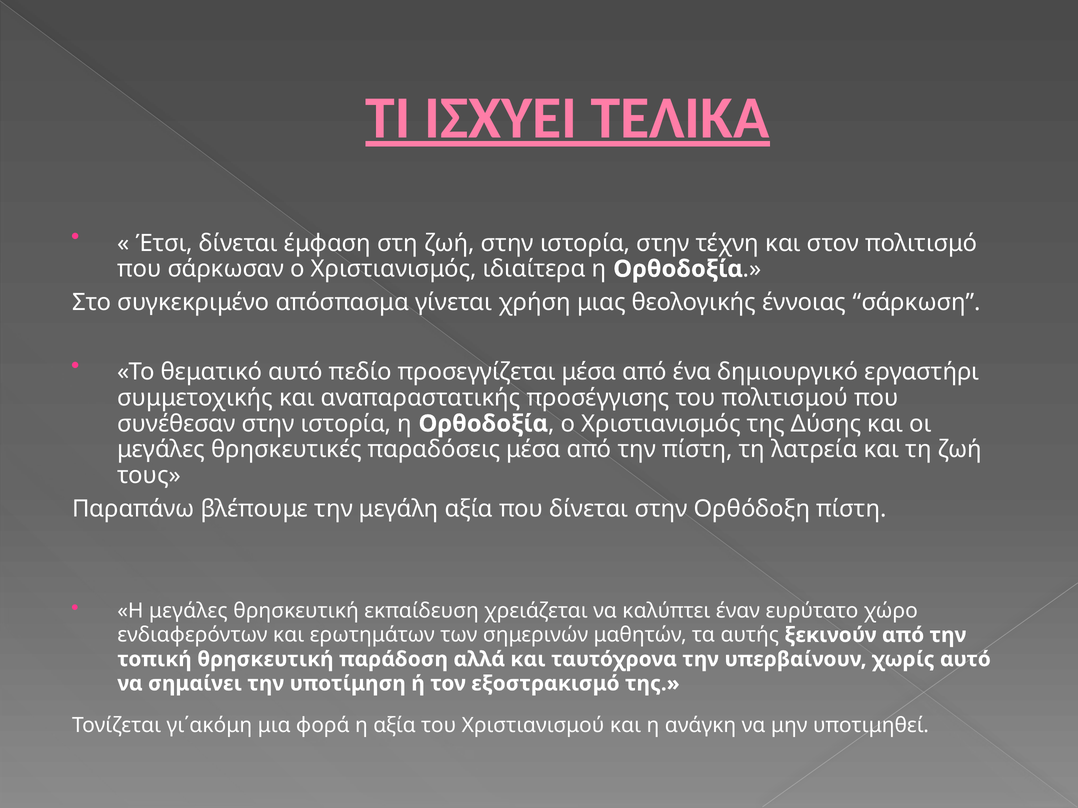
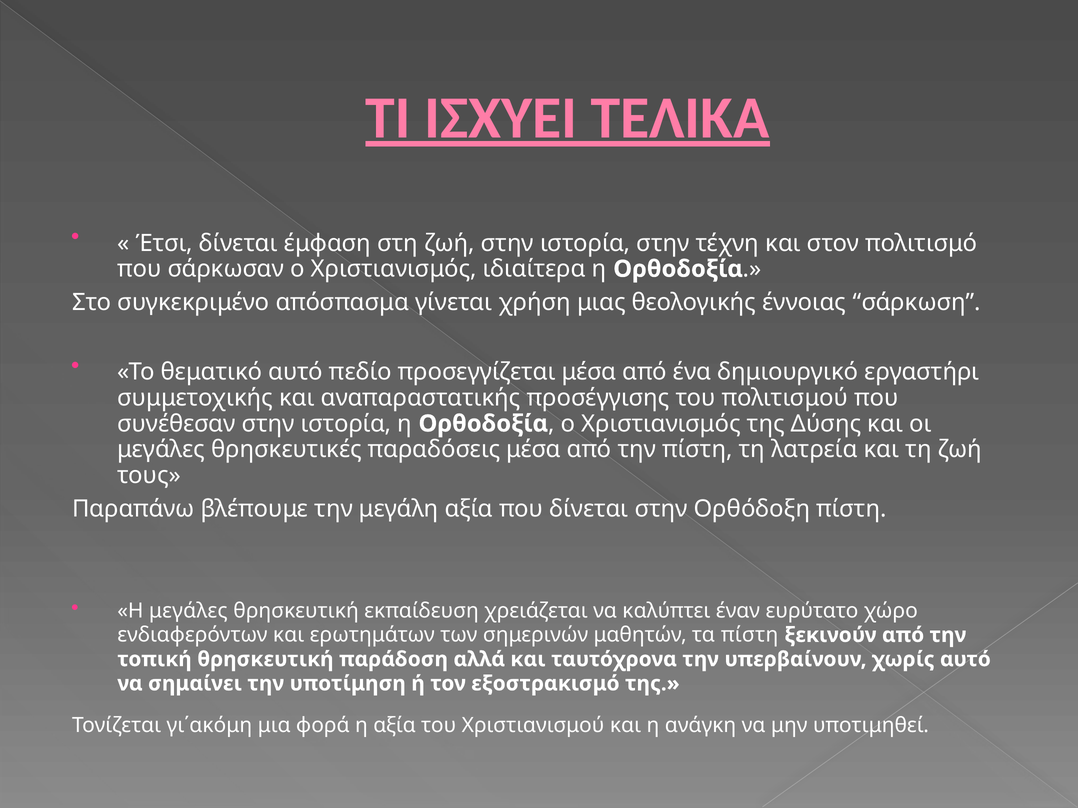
τα αυτής: αυτής -> πίστη
